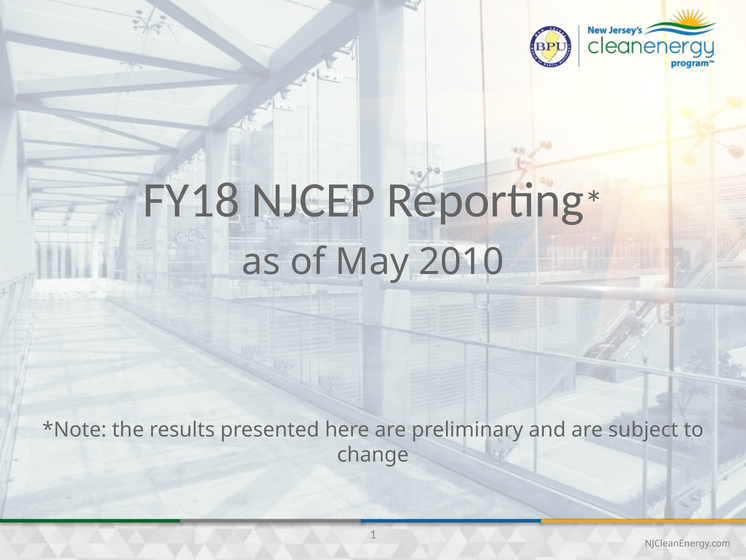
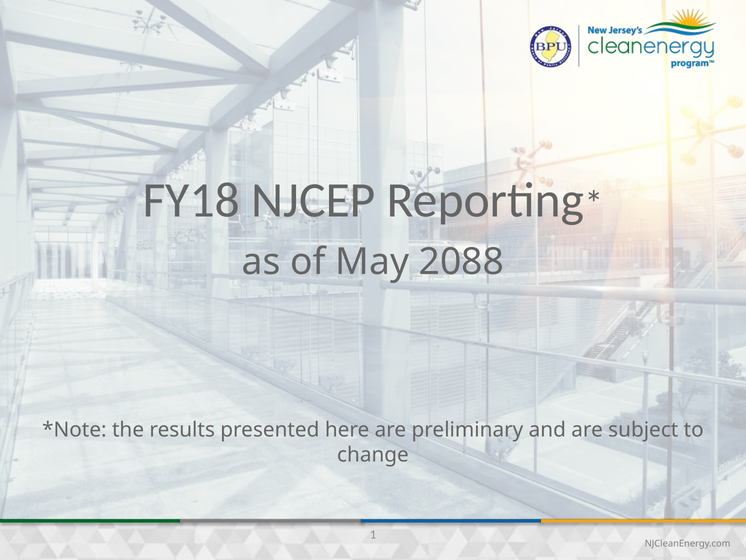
2010: 2010 -> 2088
